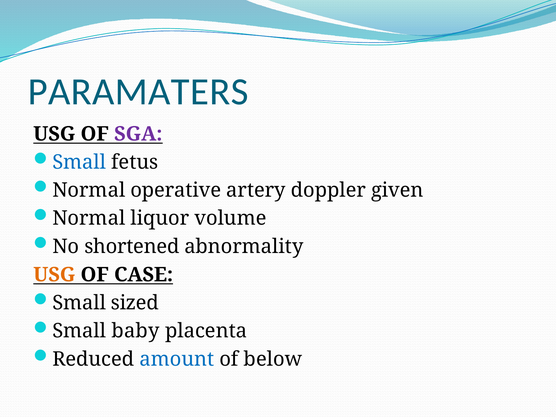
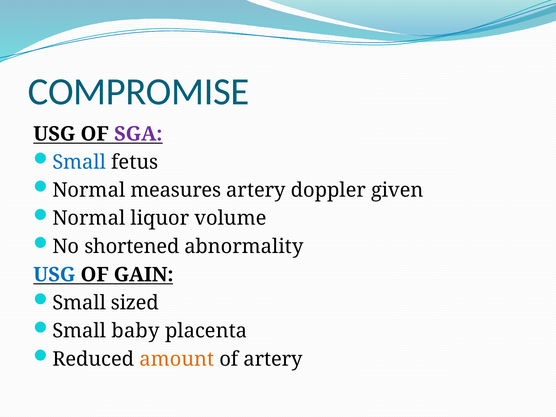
PARAMATERS: PARAMATERS -> COMPROMISE
operative: operative -> measures
USG at (54, 275) colour: orange -> blue
CASE: CASE -> GAIN
amount colour: blue -> orange
of below: below -> artery
